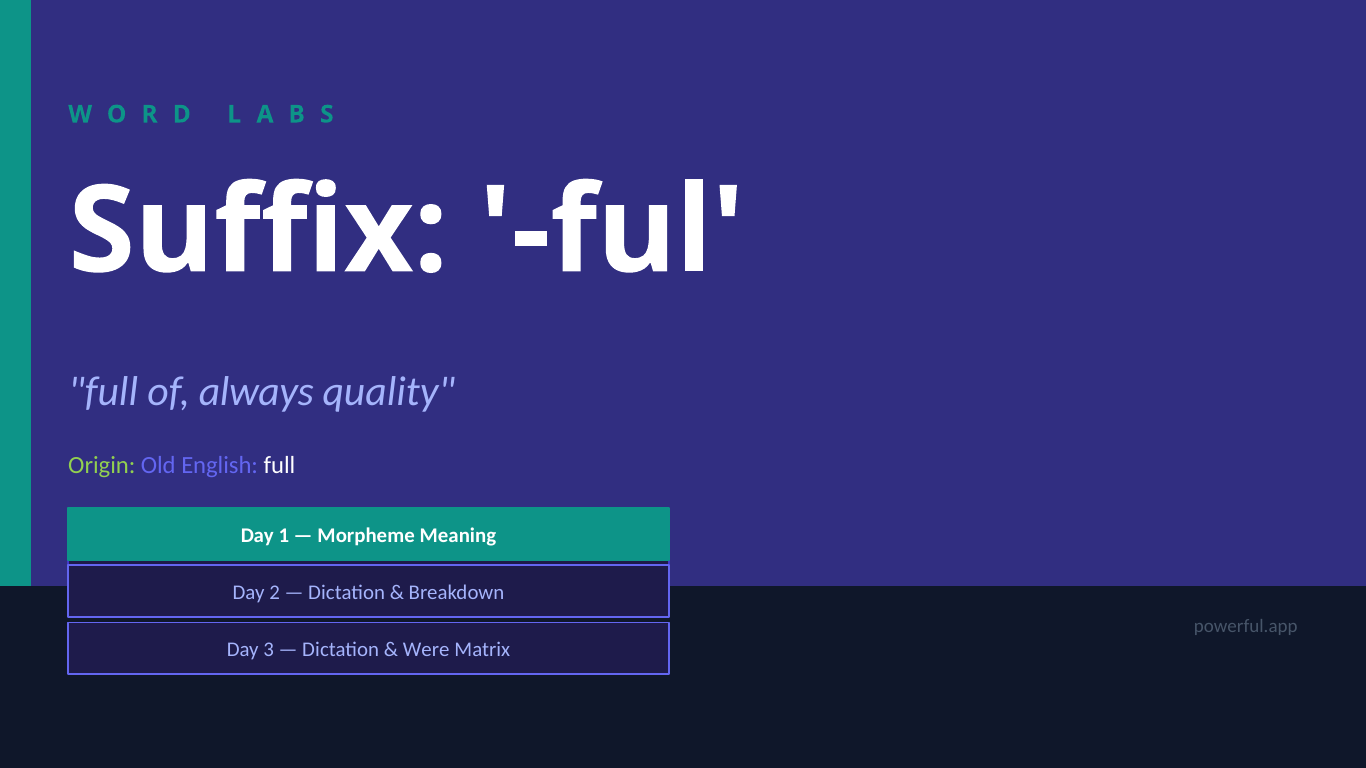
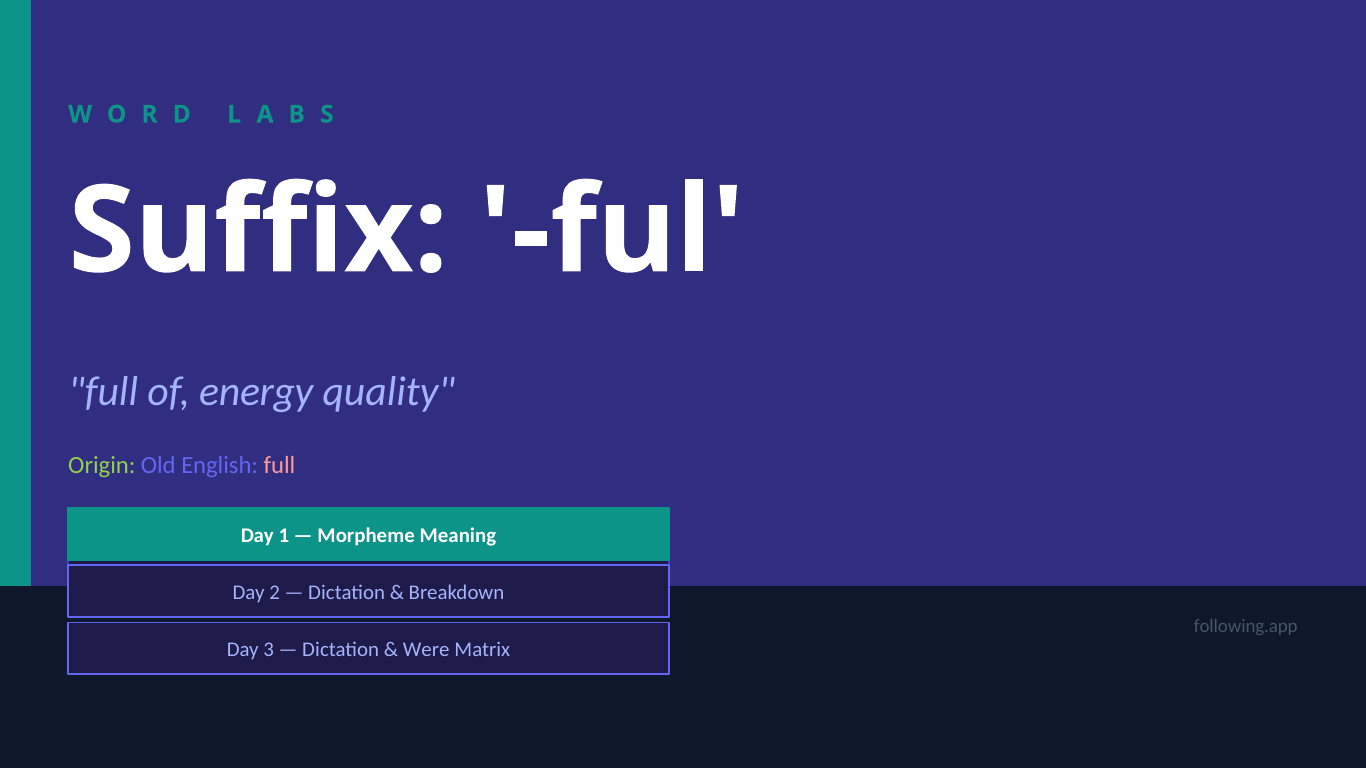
always: always -> energy
full at (279, 466) colour: white -> pink
powerful.app: powerful.app -> following.app
